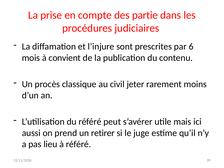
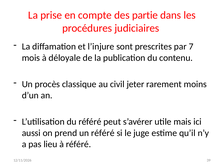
6: 6 -> 7
convient: convient -> déloyale
un retirer: retirer -> référé
